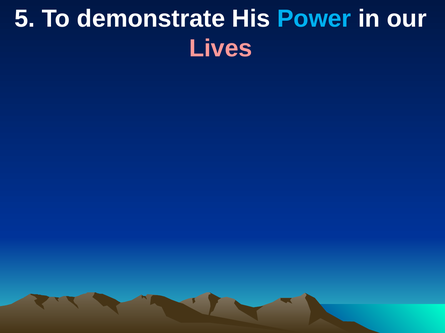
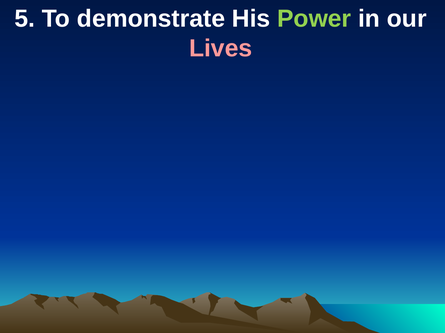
Power colour: light blue -> light green
